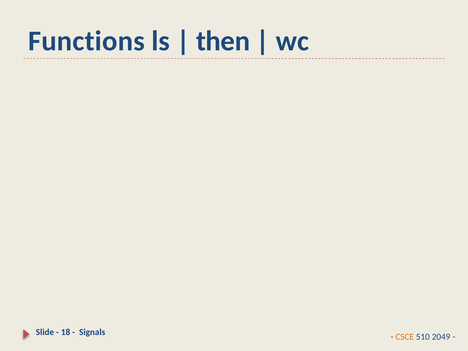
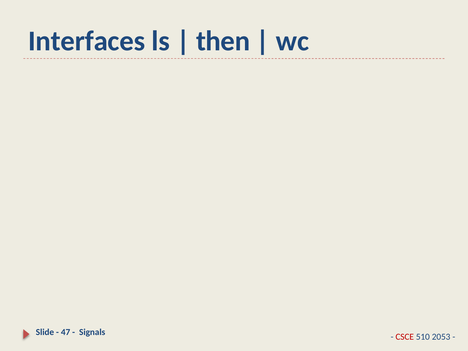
Functions: Functions -> Interfaces
18: 18 -> 47
CSCE colour: orange -> red
2049: 2049 -> 2053
